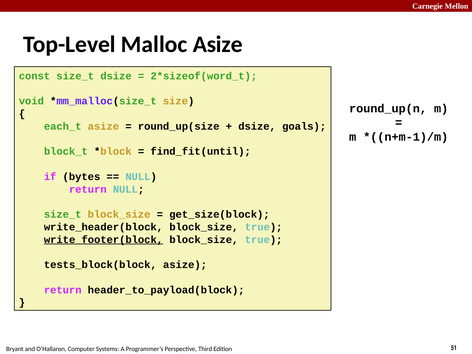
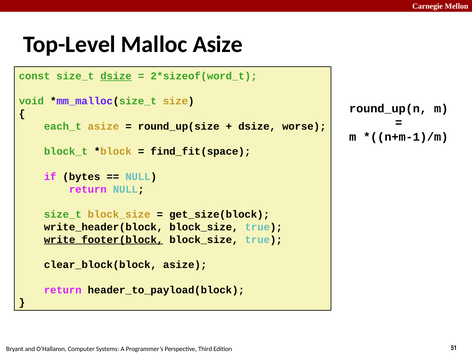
dsize at (116, 76) underline: none -> present
goals: goals -> worse
find_fit(until: find_fit(until -> find_fit(space
tests_block(block: tests_block(block -> clear_block(block
